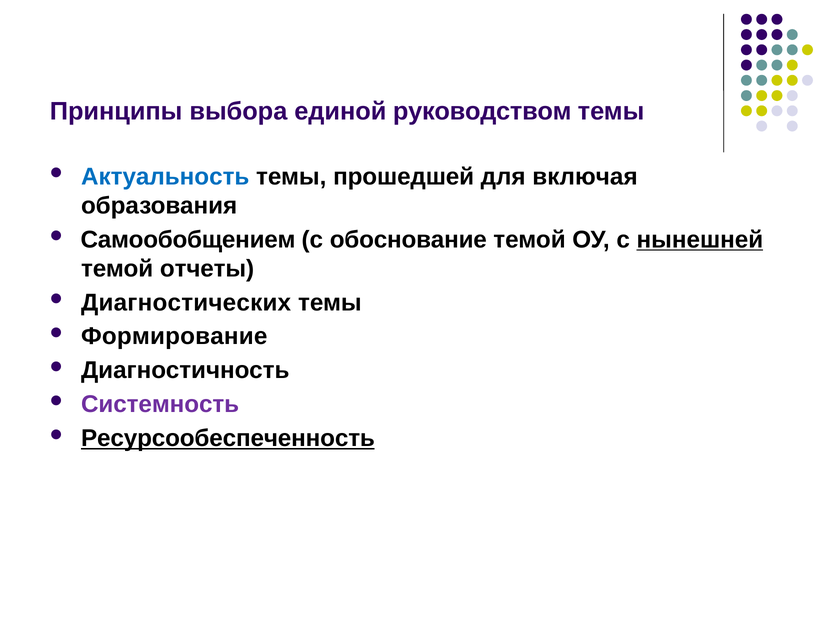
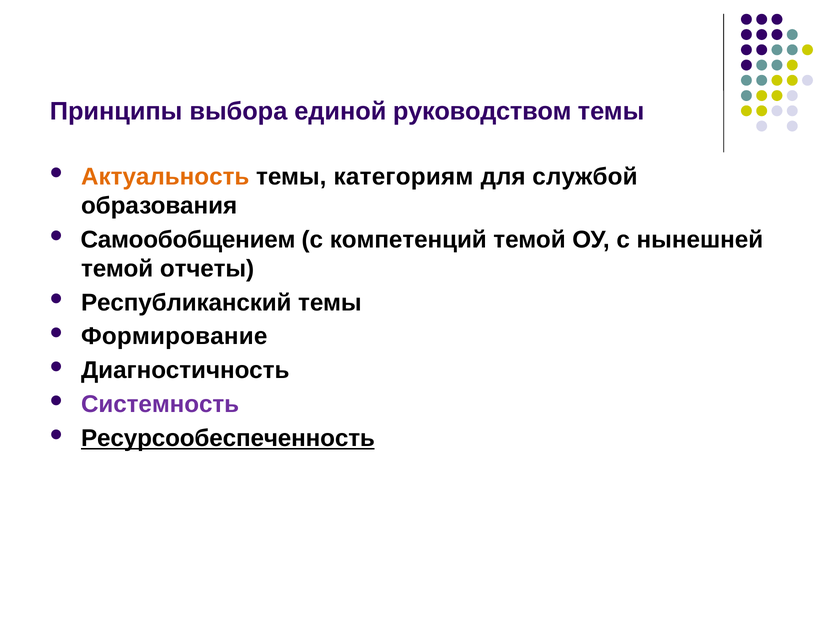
Актуальность colour: blue -> orange
прошедшей: прошедшей -> категориям
включая: включая -> службой
обоснование: обоснование -> компетенций
нынешней underline: present -> none
Диагностических: Диагностических -> Республиканский
